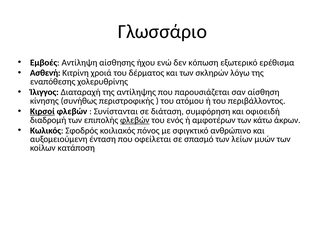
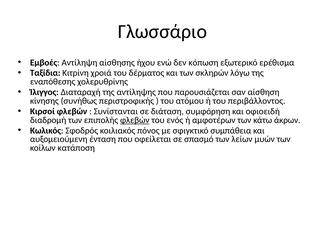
Ασθενή: Ασθενή -> Ταξίδια
Κιρσοί underline: present -> none
ανθρώπινο: ανθρώπινο -> συμπάθεια
